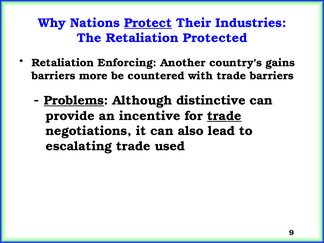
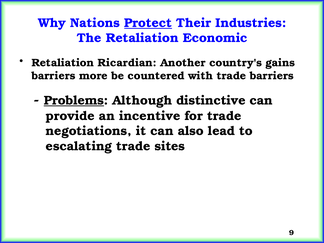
Protected: Protected -> Economic
Enforcing: Enforcing -> Ricardian
trade at (224, 116) underline: present -> none
used: used -> sites
